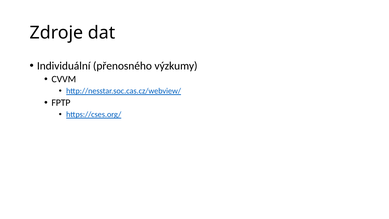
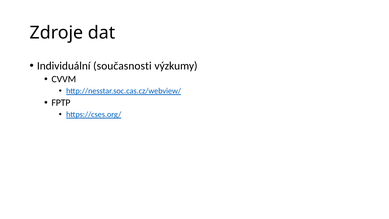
přenosného: přenosného -> současnosti
